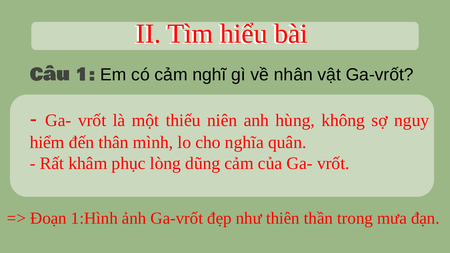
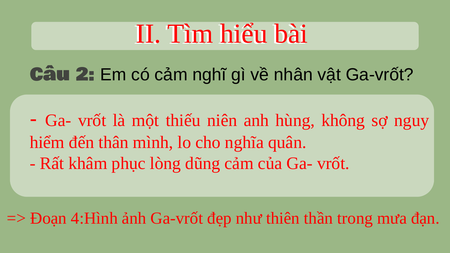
1: 1 -> 2
1:Hình: 1:Hình -> 4:Hình
